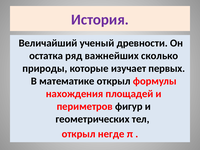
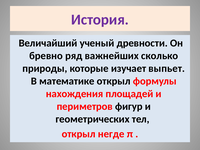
остатка: остатка -> бревно
первых: первых -> выпьет
